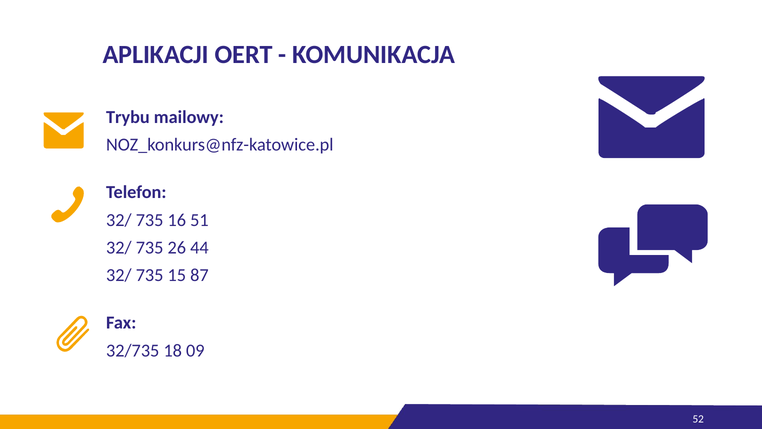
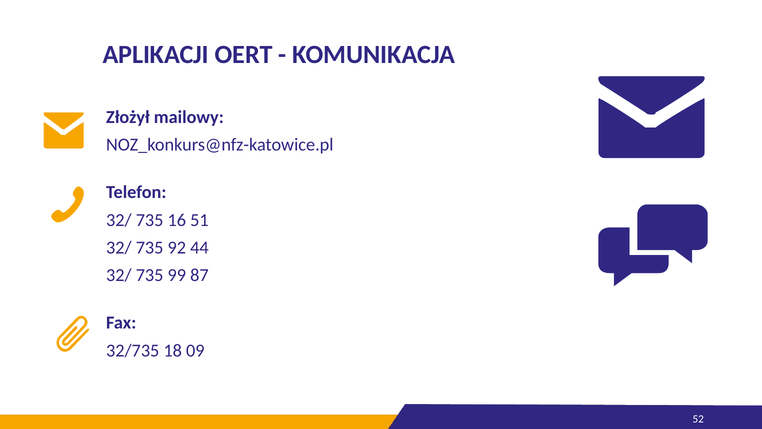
Trybu: Trybu -> Złożył
26: 26 -> 92
15: 15 -> 99
